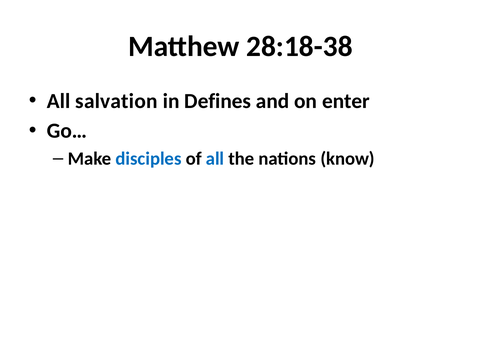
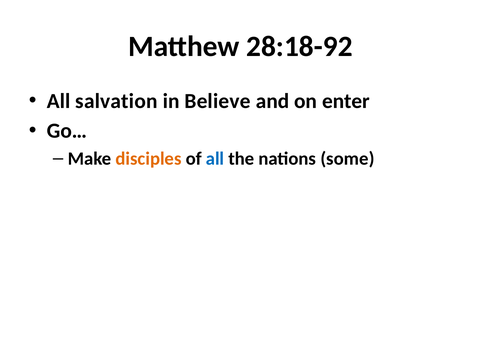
28:18-38: 28:18-38 -> 28:18-92
Defines: Defines -> Believe
disciples colour: blue -> orange
know: know -> some
